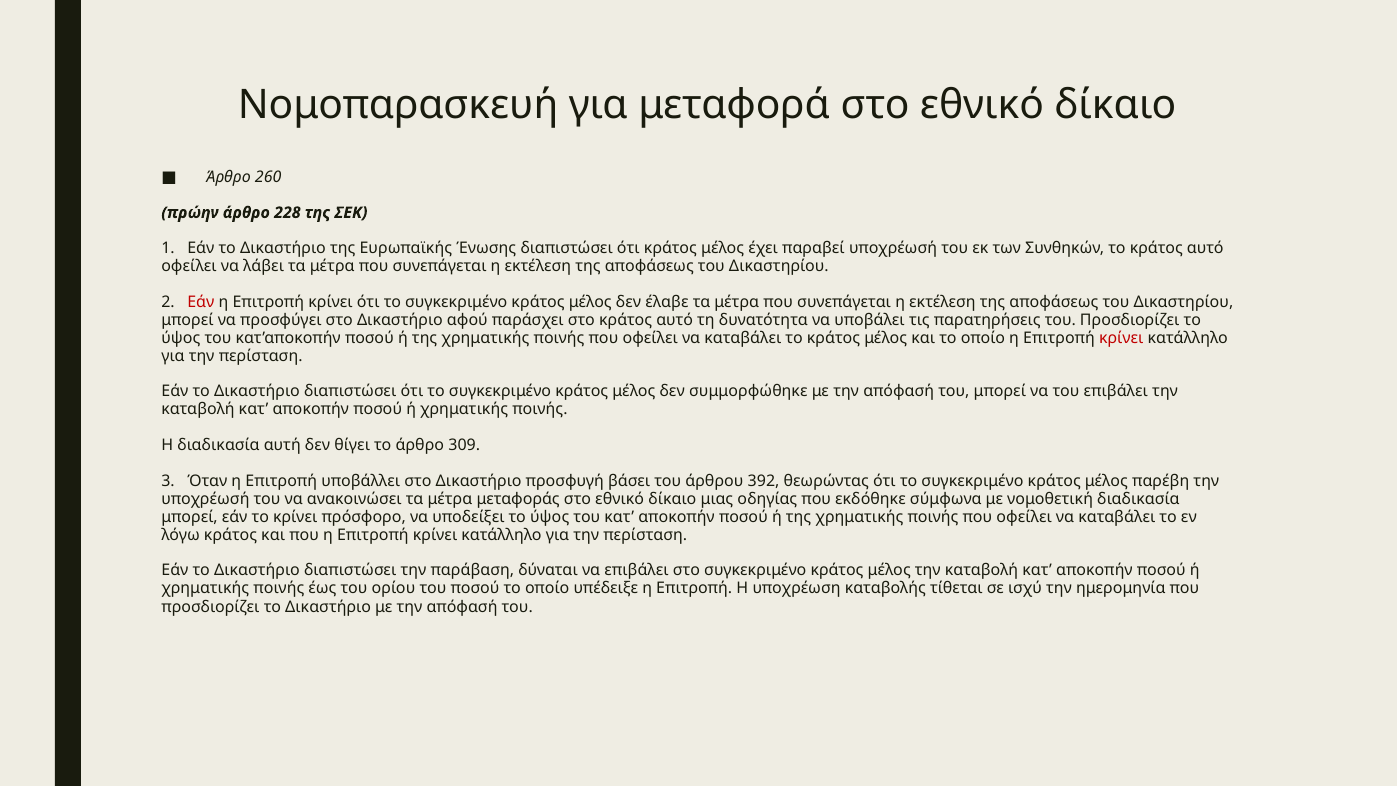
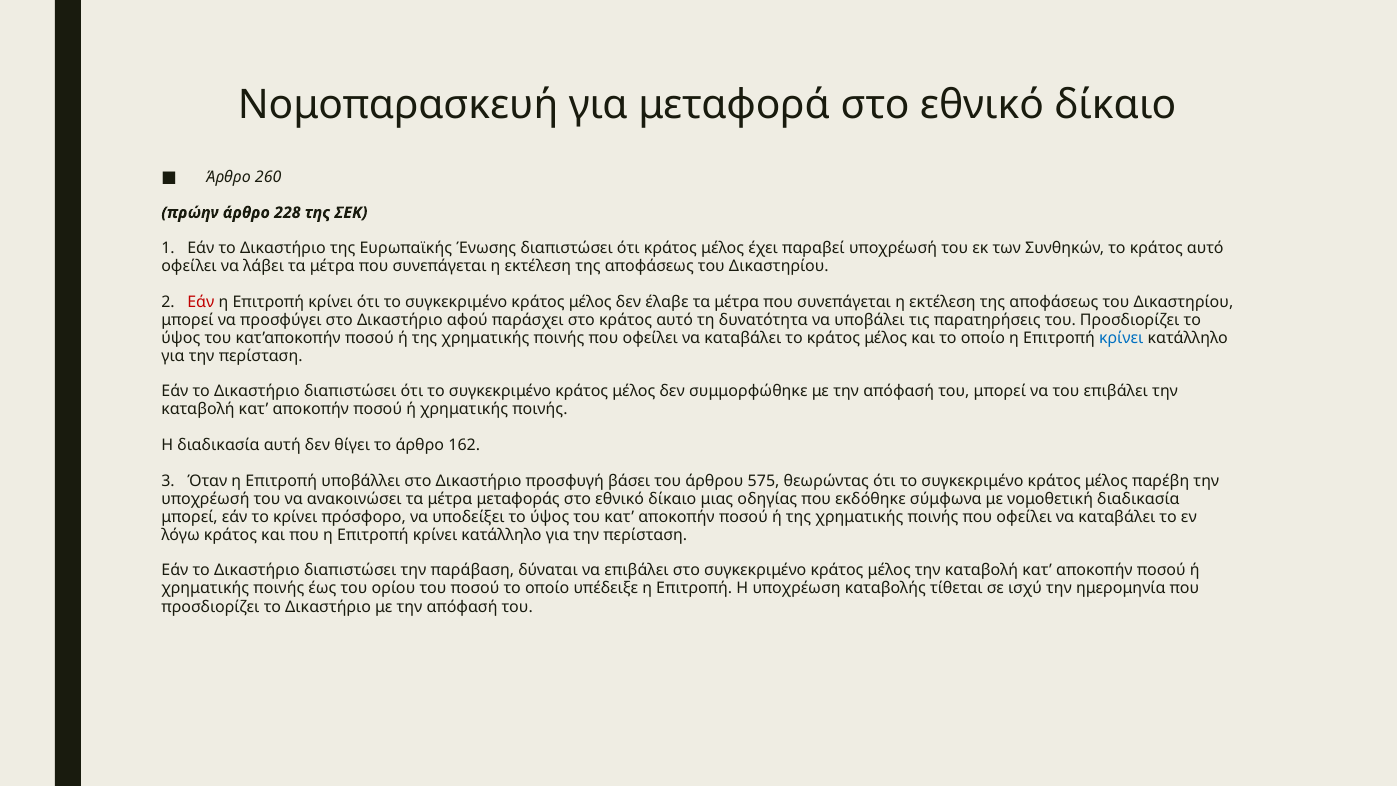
κρίνει at (1121, 338) colour: red -> blue
309: 309 -> 162
392: 392 -> 575
